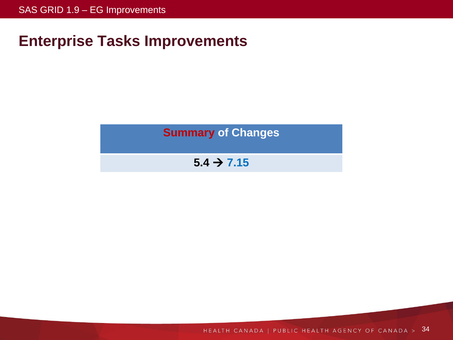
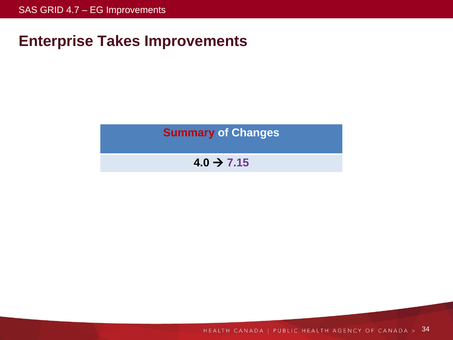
1.9: 1.9 -> 4.7
Tasks: Tasks -> Takes
5.4: 5.4 -> 4.0
7.15 colour: blue -> purple
